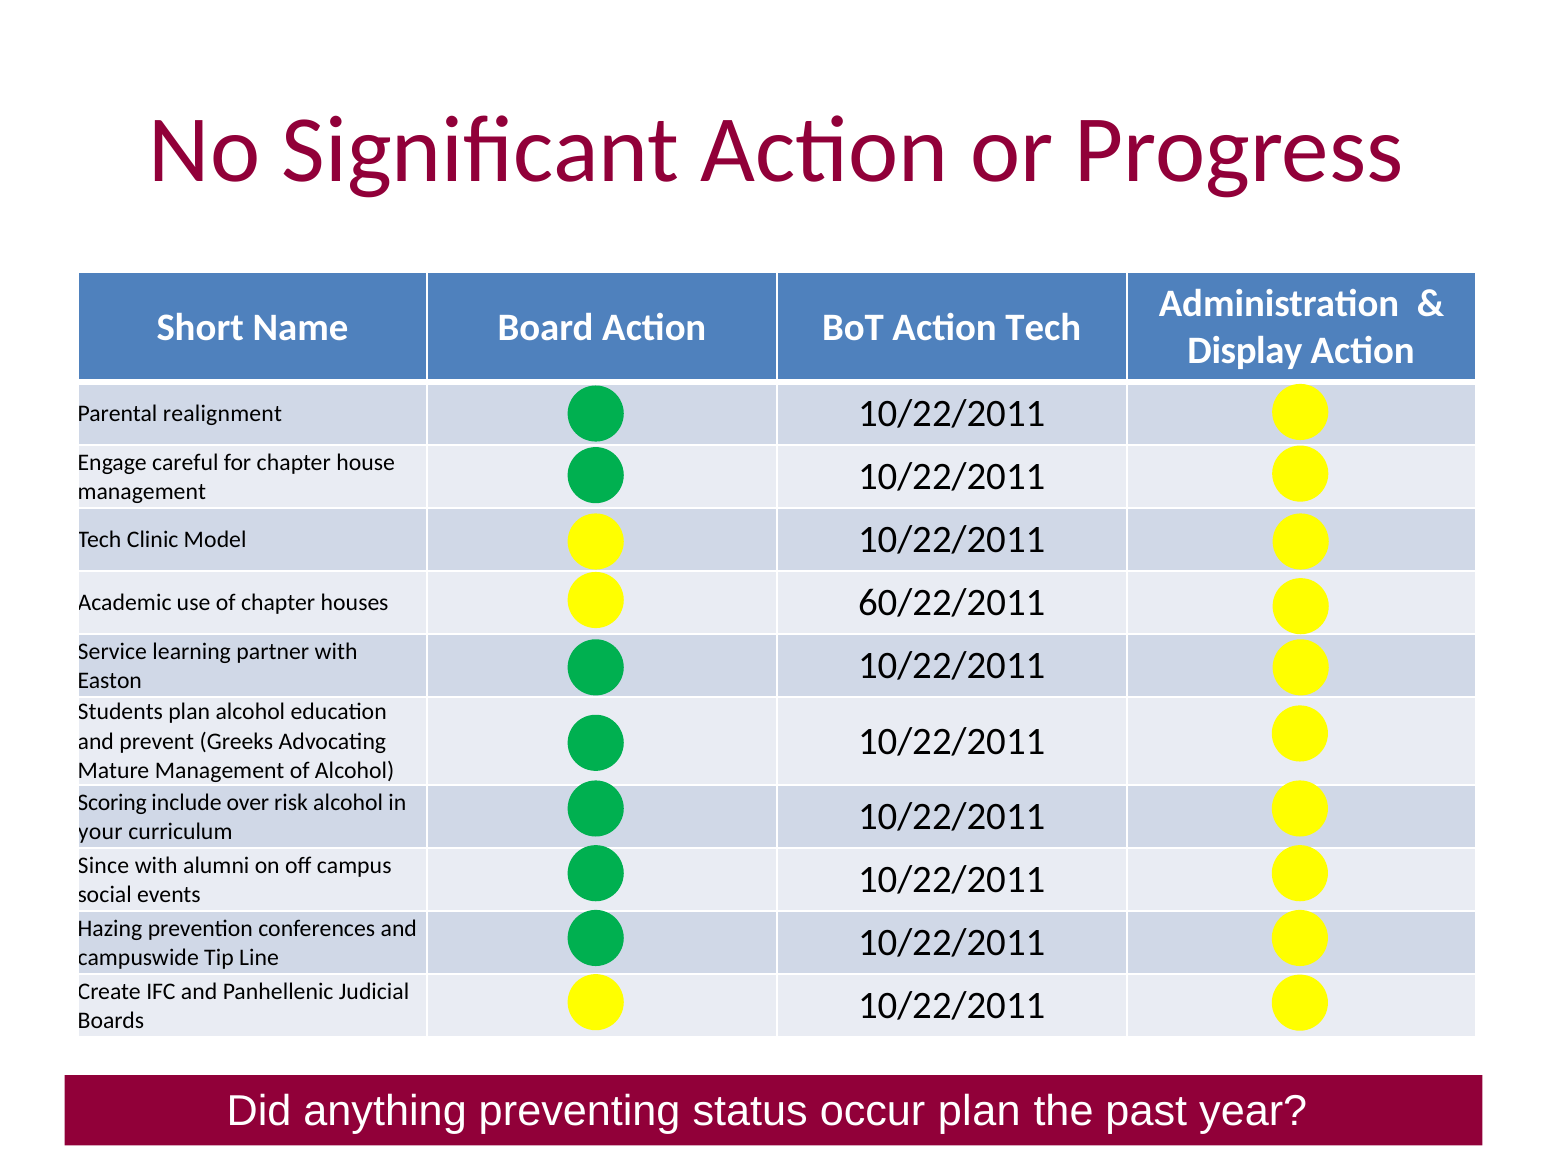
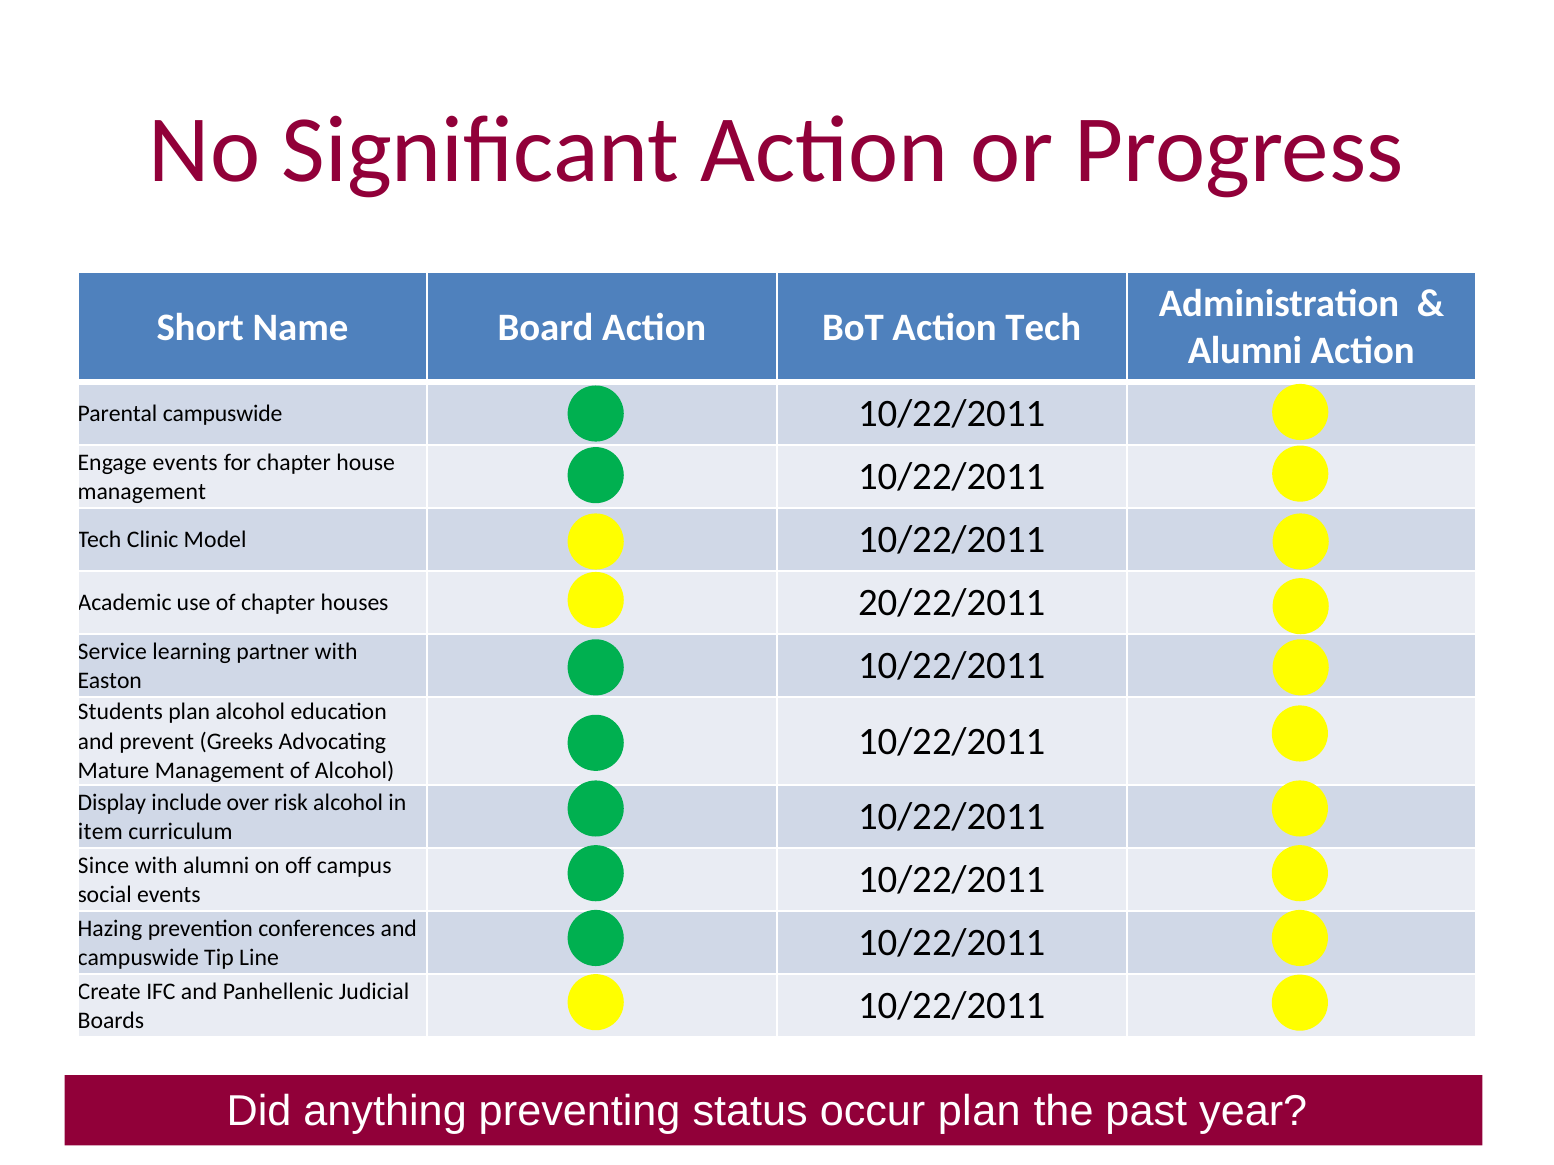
Display at (1245, 351): Display -> Alumni
Parental realignment: realignment -> campuswide
Engage careful: careful -> events
60/22/2011: 60/22/2011 -> 20/22/2011
Scoring: Scoring -> Display
your: your -> item
